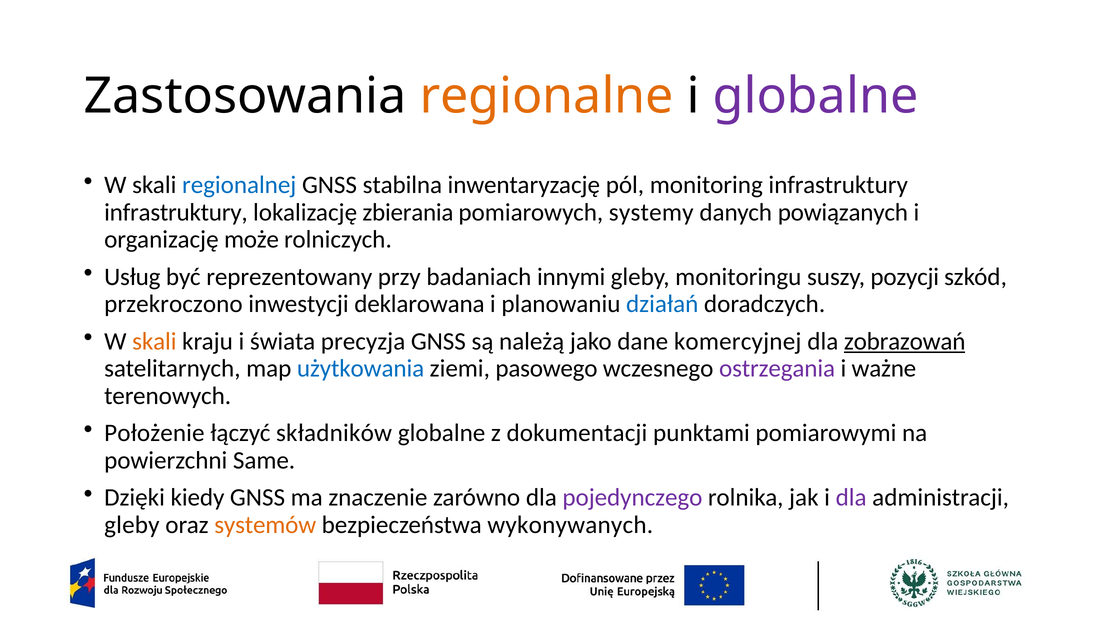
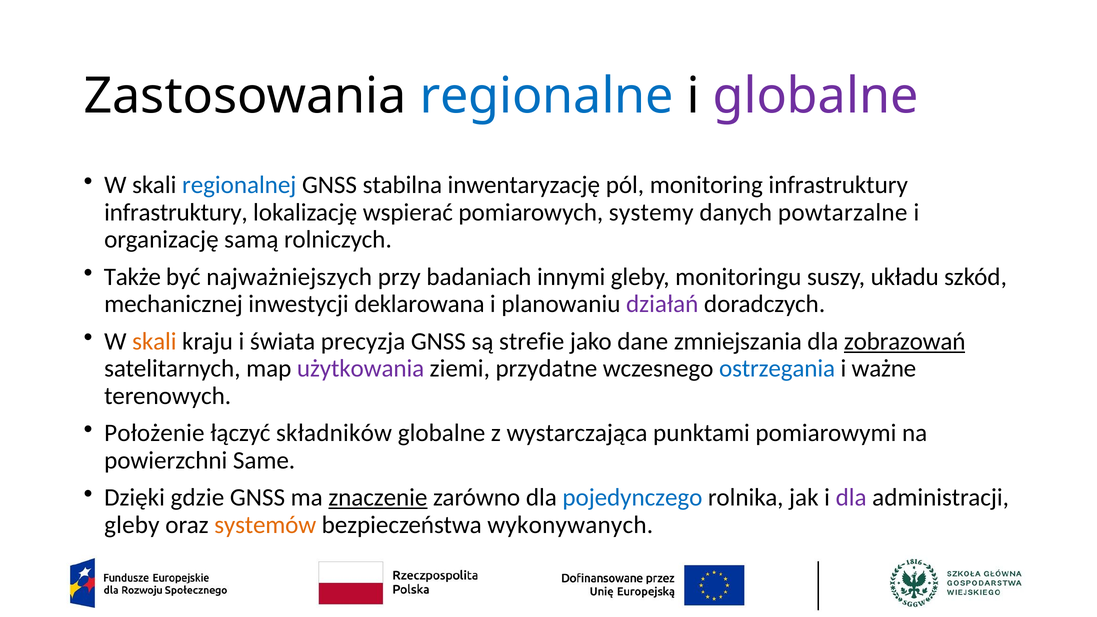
regionalne colour: orange -> blue
zbierania: zbierania -> wspierać
powiązanych: powiązanych -> powtarzalne
może: może -> samą
Usług: Usług -> Także
reprezentowany: reprezentowany -> najważniejszych
pozycji: pozycji -> układu
przekroczono: przekroczono -> mechanicznej
działań colour: blue -> purple
należą: należą -> strefie
komercyjnej: komercyjnej -> zmniejszania
użytkowania colour: blue -> purple
pasowego: pasowego -> przydatne
ostrzegania colour: purple -> blue
dokumentacji: dokumentacji -> wystarczająca
kiedy: kiedy -> gdzie
znaczenie underline: none -> present
pojedynczego colour: purple -> blue
